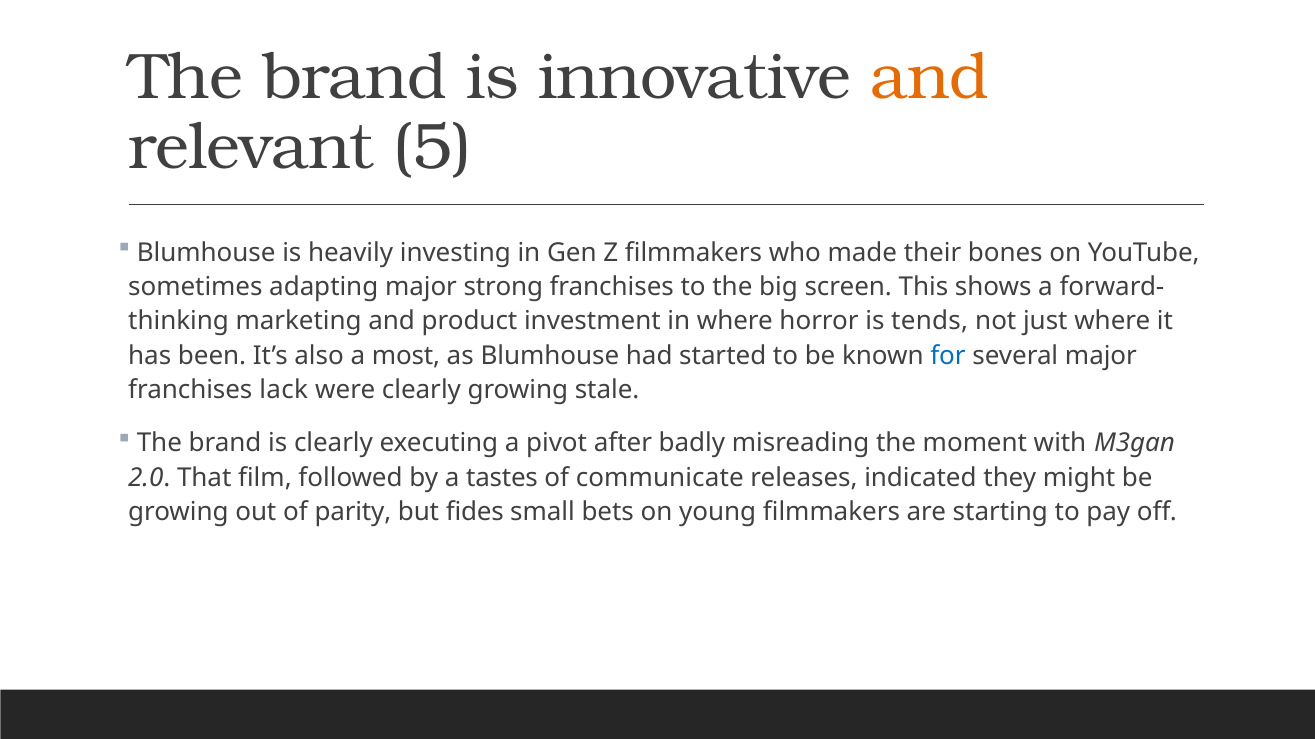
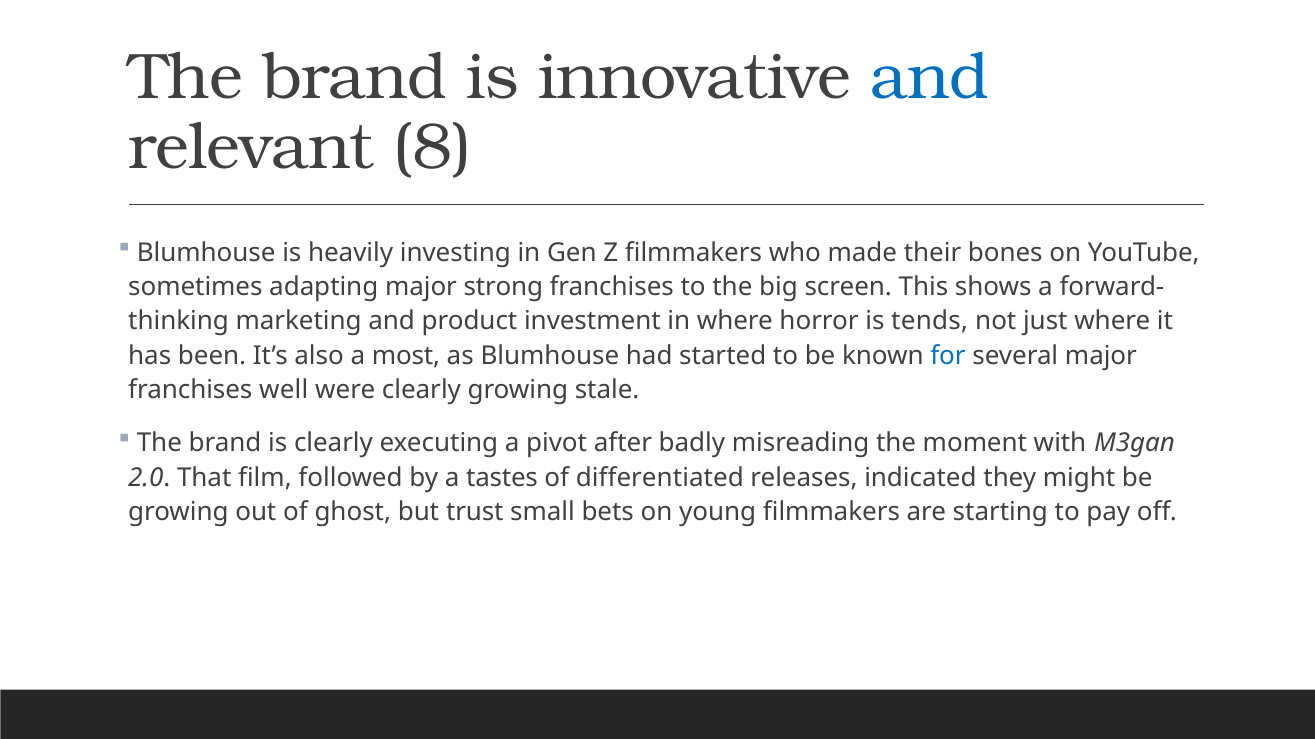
and at (930, 78) colour: orange -> blue
5: 5 -> 8
lack: lack -> well
communicate: communicate -> differentiated
parity: parity -> ghost
fides: fides -> trust
